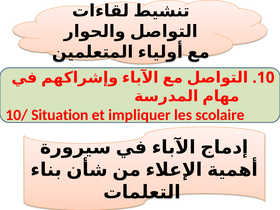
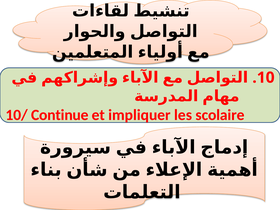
Situation: Situation -> Continue
